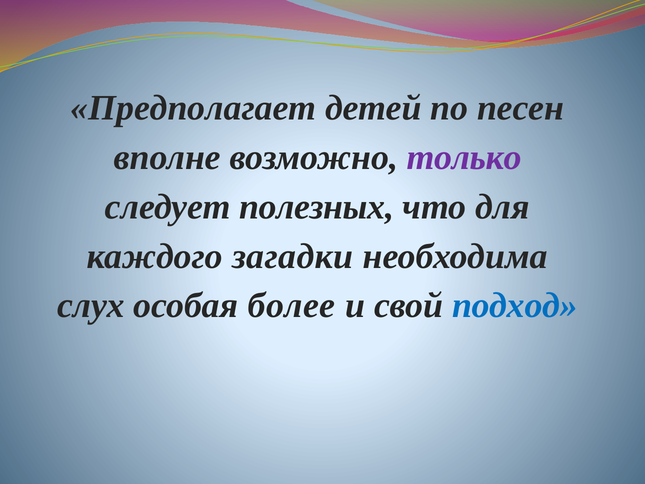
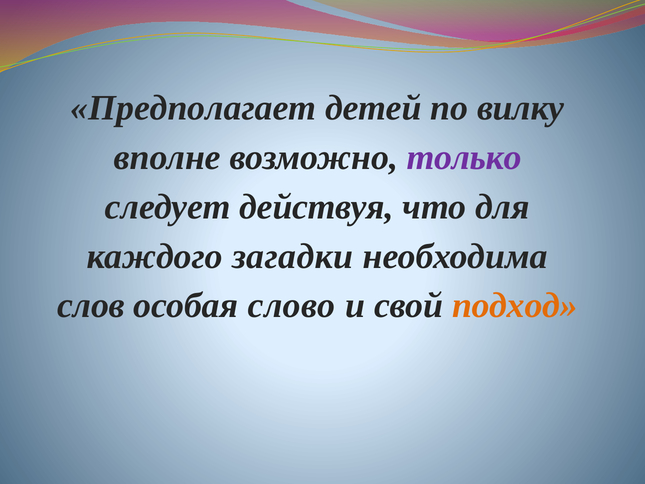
песен: песен -> вилку
полезных: полезных -> действуя
слух: слух -> слов
более: более -> слово
подход colour: blue -> orange
